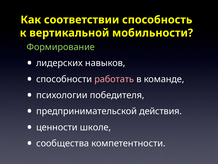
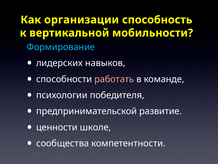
соответствии: соответствии -> организации
Формирование colour: light green -> light blue
действия: действия -> развитие
